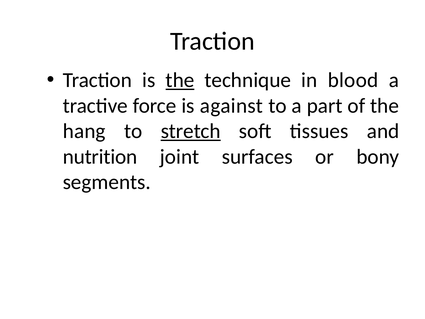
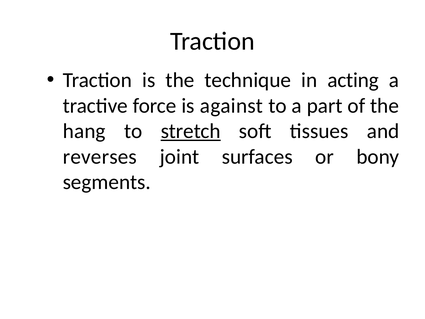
the at (180, 80) underline: present -> none
blood: blood -> acting
nutrition: nutrition -> reverses
